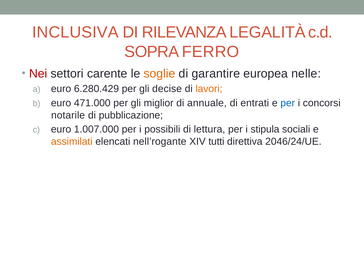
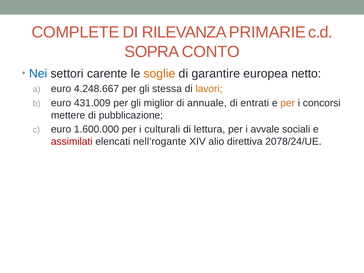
INCLUSIVA: INCLUSIVA -> COMPLETE
LEGALITÀ: LEGALITÀ -> PRIMARIE
FERRO: FERRO -> CONTO
Nei colour: red -> blue
nelle: nelle -> netto
6.280.429: 6.280.429 -> 4.248.667
decise: decise -> stessa
471.000: 471.000 -> 431.009
per at (288, 103) colour: blue -> orange
notarile: notarile -> mettere
1.007.000: 1.007.000 -> 1.600.000
possibili: possibili -> culturali
stipula: stipula -> avvale
assimilati colour: orange -> red
tutti: tutti -> alio
2046/24/UE: 2046/24/UE -> 2078/24/UE
